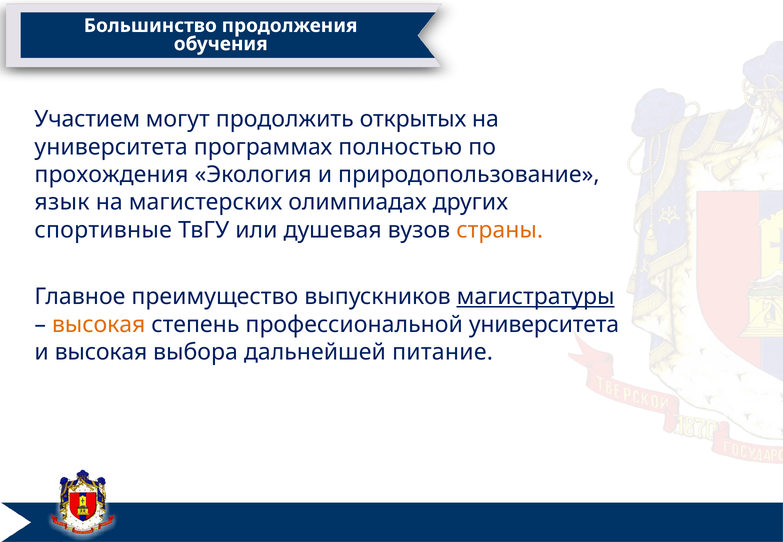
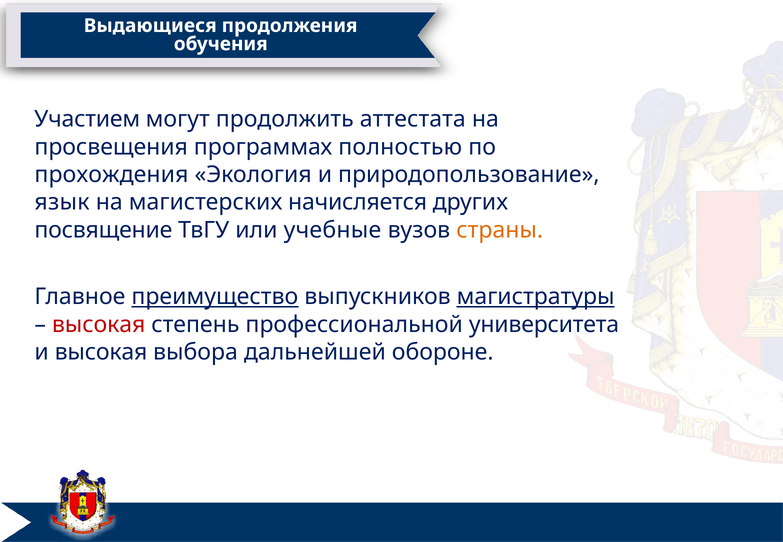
Большинство: Большинство -> Выдающиеся
открытых: открытых -> аттестата
университета at (111, 147): университета -> просвещения
олимпиадах: олимпиадах -> начисляется
спортивные: спортивные -> посвящение
душевая: душевая -> учебные
преимущество underline: none -> present
высокая at (99, 324) colour: orange -> red
питание: питание -> обороне
